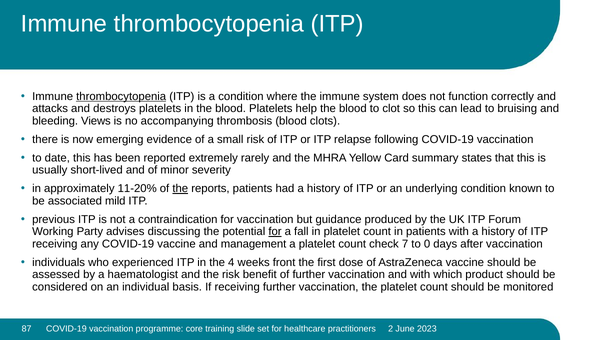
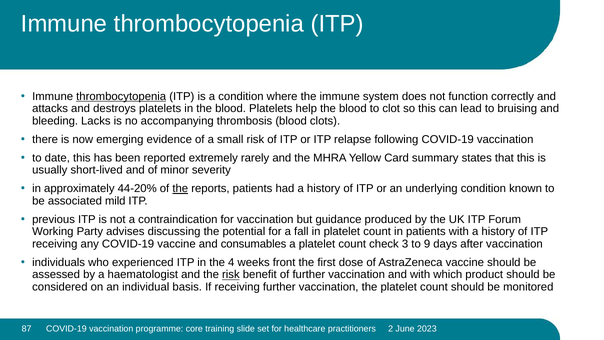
Views: Views -> Lacks
11-20%: 11-20% -> 44-20%
for at (275, 232) underline: present -> none
management: management -> consumables
7: 7 -> 3
0: 0 -> 9
risk at (231, 275) underline: none -> present
